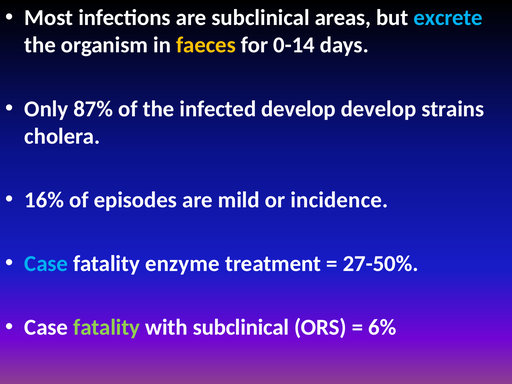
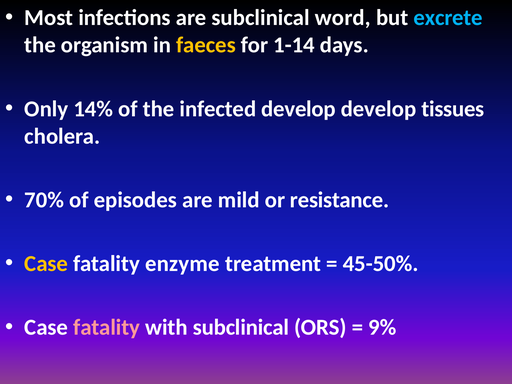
areas: areas -> word
0-14: 0-14 -> 1-14
87%: 87% -> 14%
strains: strains -> tissues
16%: 16% -> 70%
incidence: incidence -> resistance
Case at (46, 264) colour: light blue -> yellow
27-50%: 27-50% -> 45-50%
fatality at (107, 327) colour: light green -> pink
6%: 6% -> 9%
